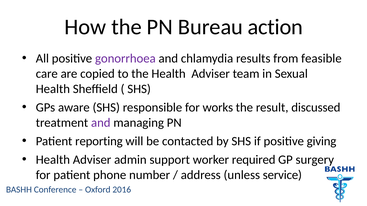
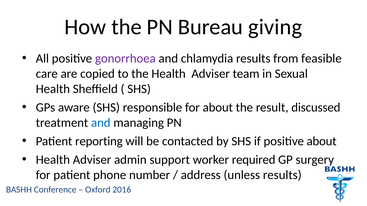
action: action -> giving
for works: works -> about
and at (101, 123) colour: purple -> blue
positive giving: giving -> about
unless service: service -> results
